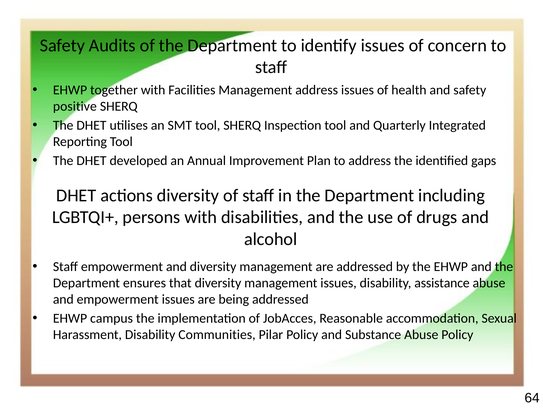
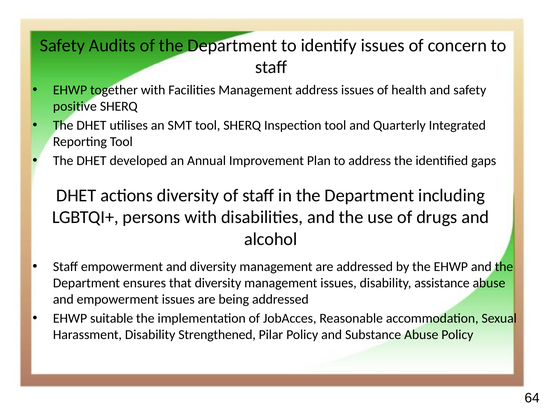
campus: campus -> suitable
Communities: Communities -> Strengthened
